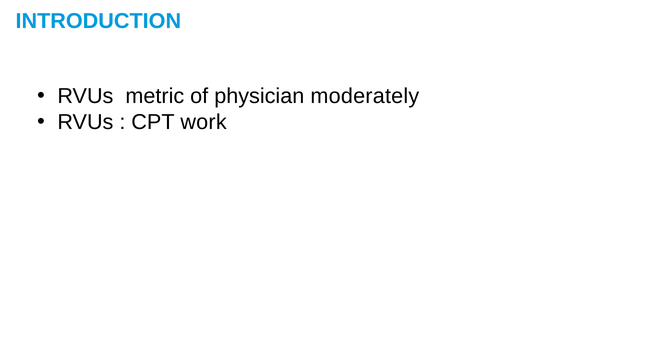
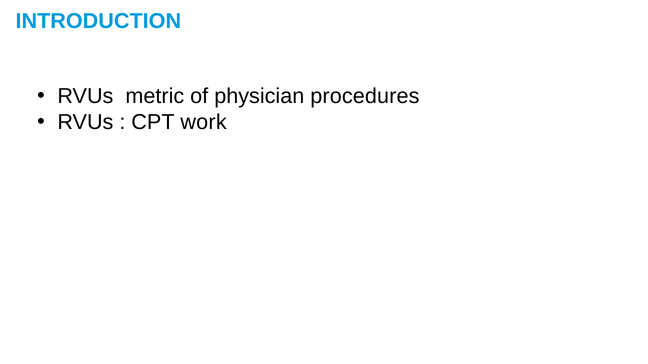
moderately: moderately -> procedures
